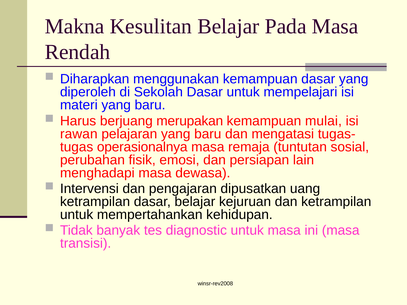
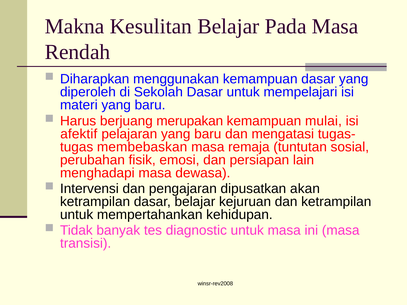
rawan: rawan -> afektif
operasionalnya: operasionalnya -> membebaskan
uang: uang -> akan
